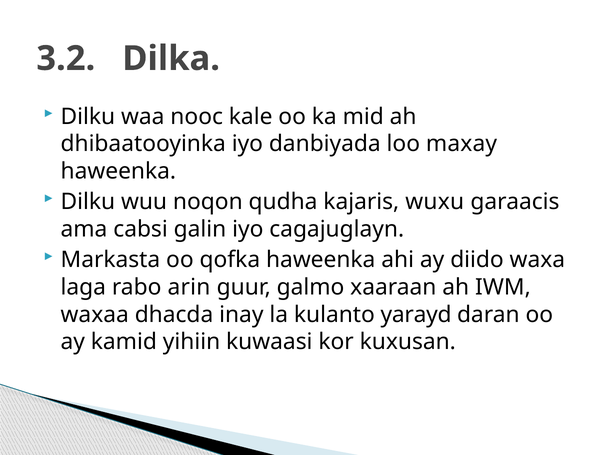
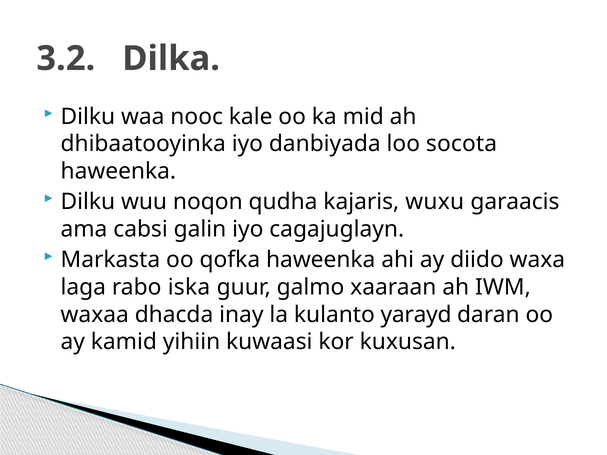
maxay: maxay -> socota
arin: arin -> iska
